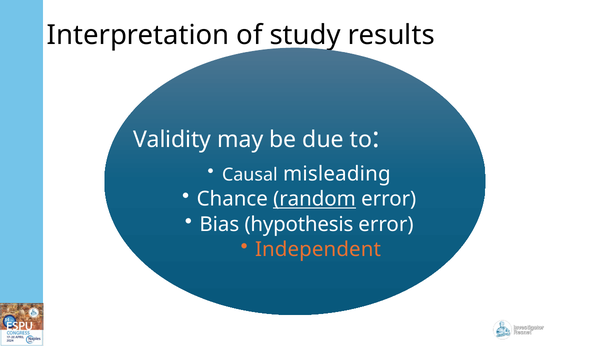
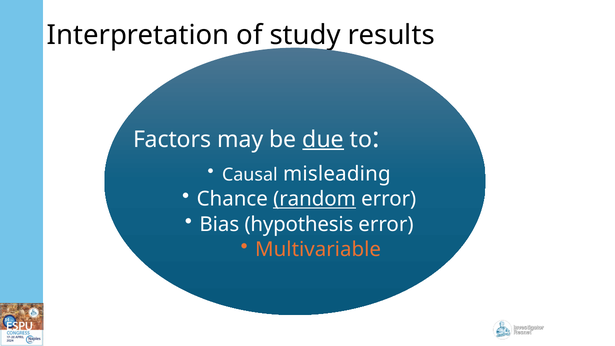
Validity: Validity -> Factors
due underline: none -> present
Independent: Independent -> Multivariable
